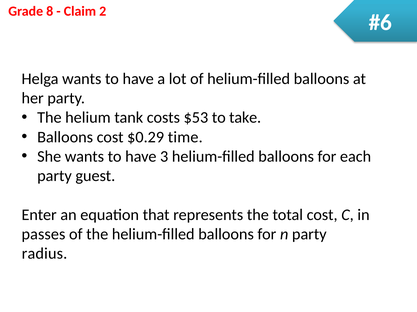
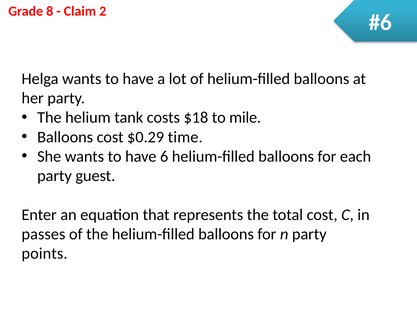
$53: $53 -> $18
take: take -> mile
3: 3 -> 6
radius: radius -> points
